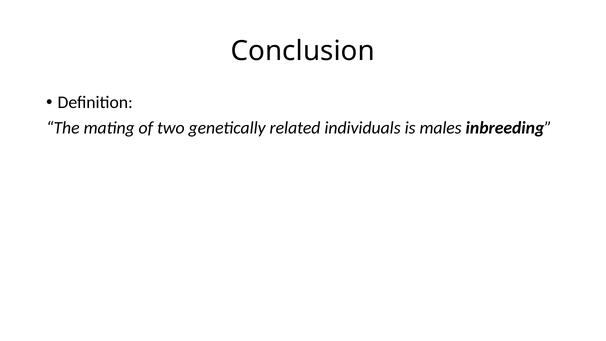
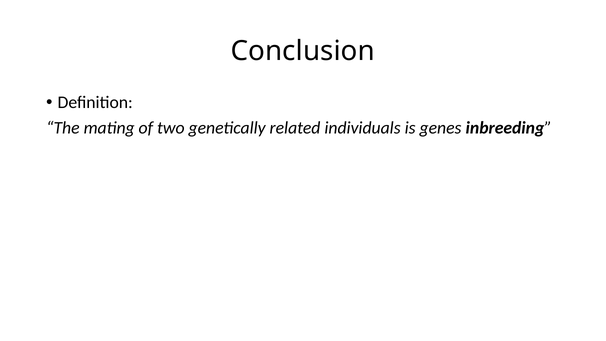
males: males -> genes
